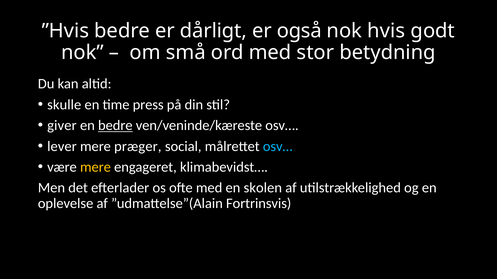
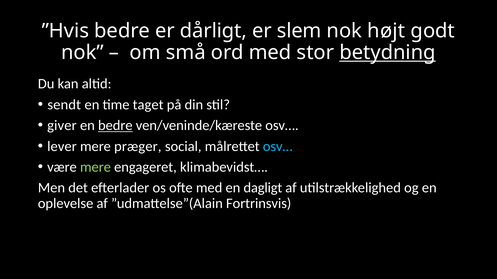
også: også -> slem
hvis: hvis -> højt
betydning underline: none -> present
skulle: skulle -> sendt
press: press -> taget
mere at (95, 167) colour: yellow -> light green
skolen: skolen -> dagligt
